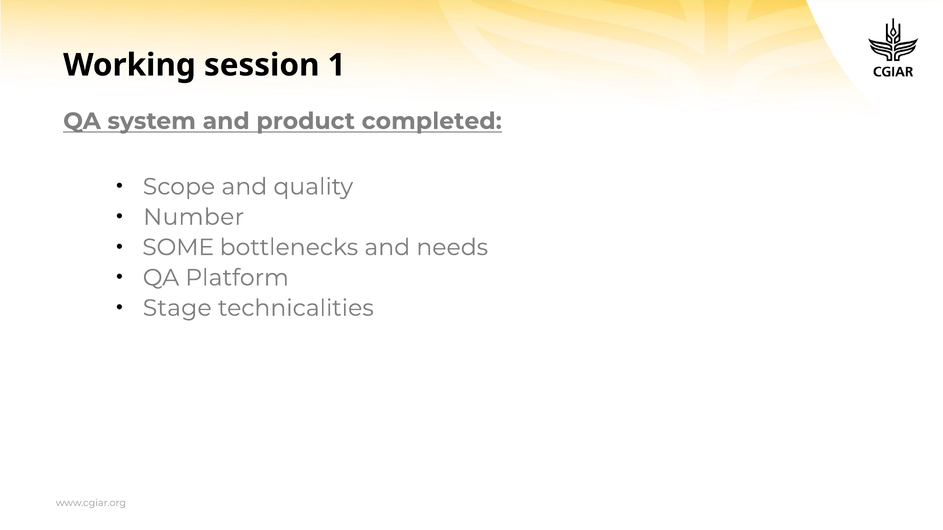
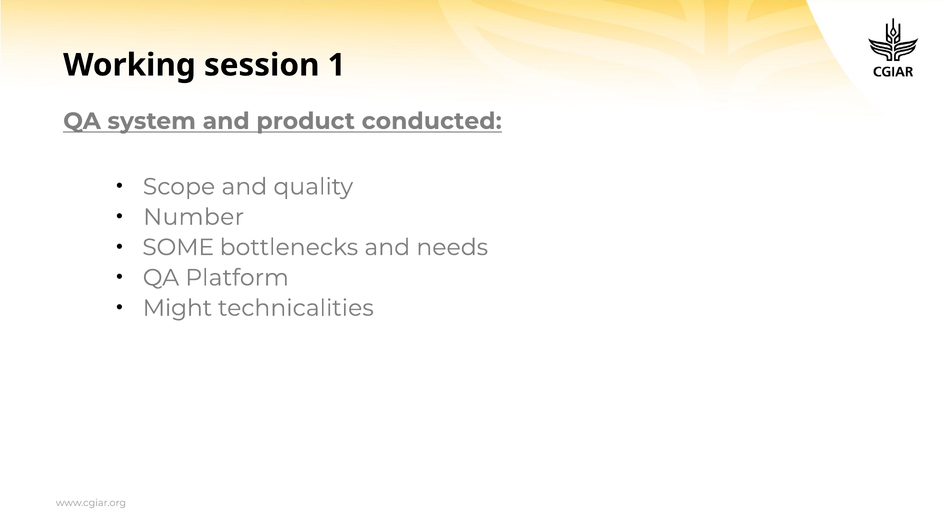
completed: completed -> conducted
Stage: Stage -> Might
